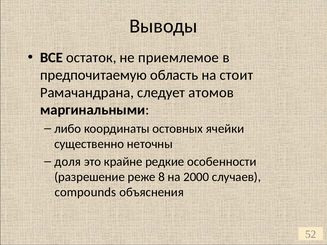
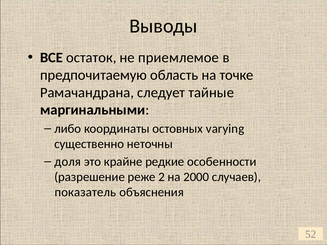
стоит: стоит -> точке
атомов: атомов -> тайные
ячейки: ячейки -> varying
8: 8 -> 2
compounds: compounds -> показатель
